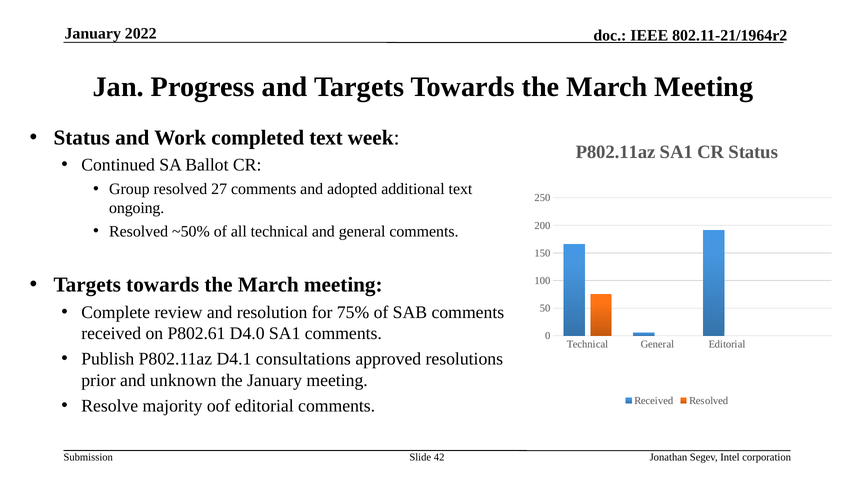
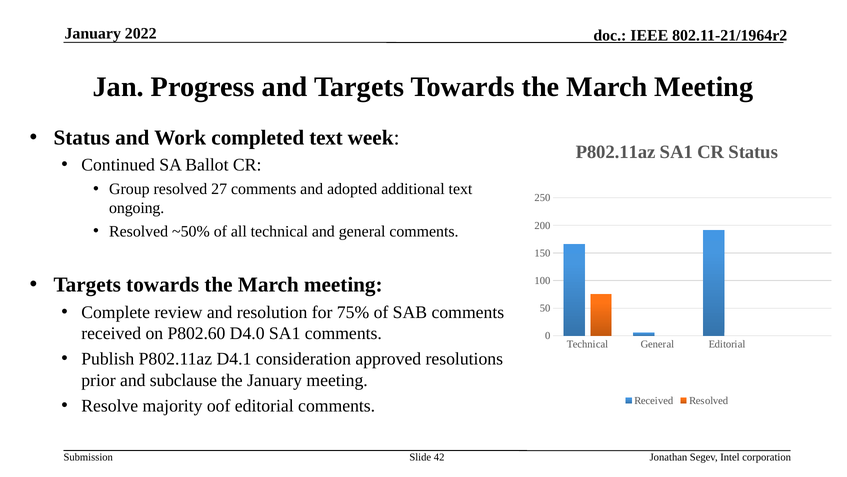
P802.61: P802.61 -> P802.60
consultations: consultations -> consideration
unknown: unknown -> subclause
